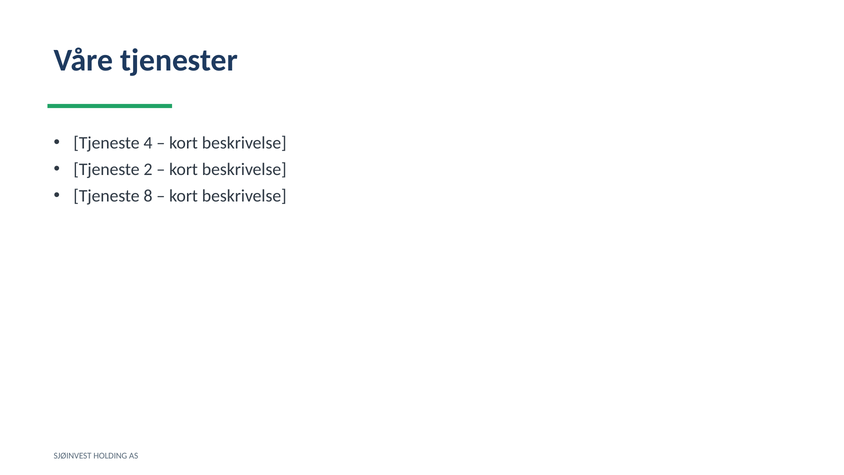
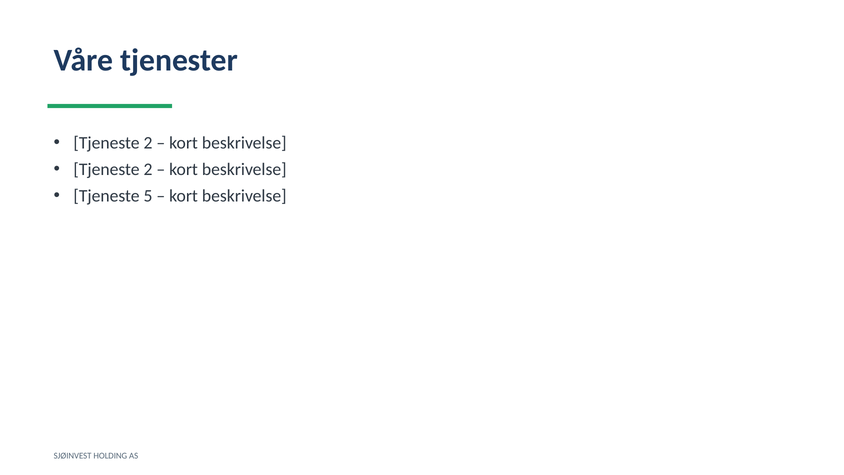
4 at (148, 143): 4 -> 2
8: 8 -> 5
